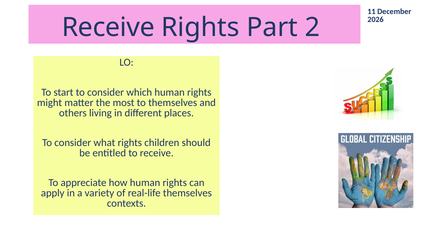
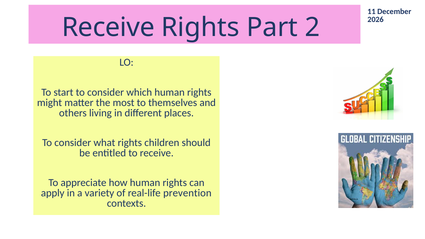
real-life themselves: themselves -> prevention
